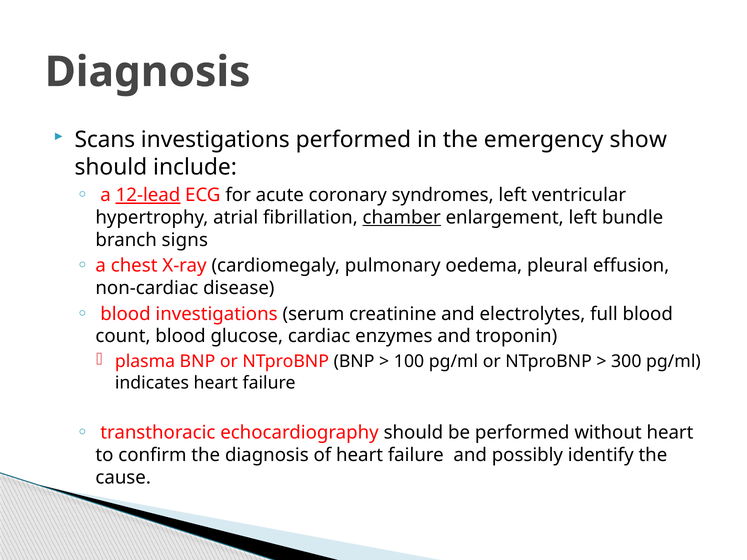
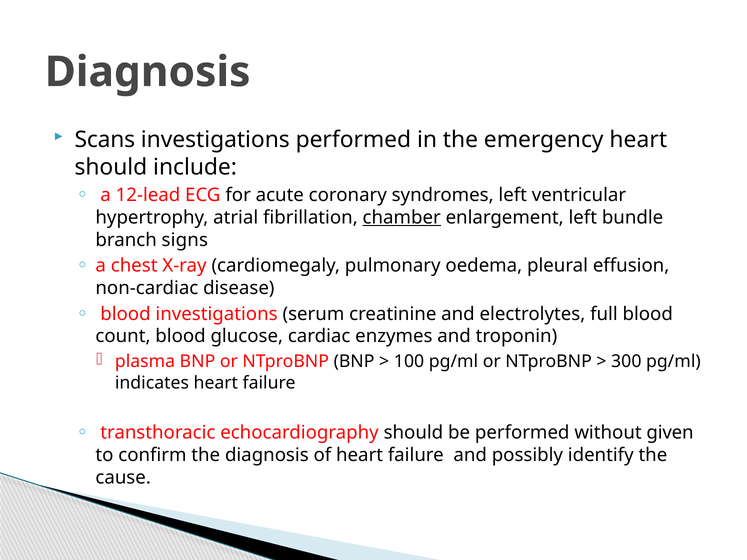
emergency show: show -> heart
12-lead underline: present -> none
without heart: heart -> given
